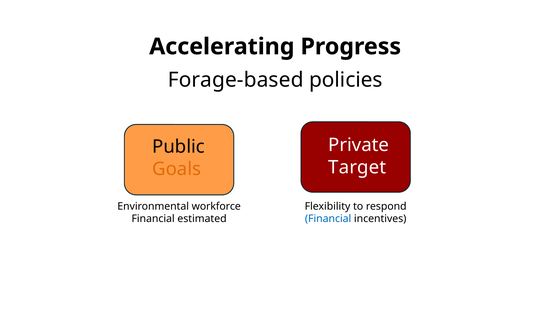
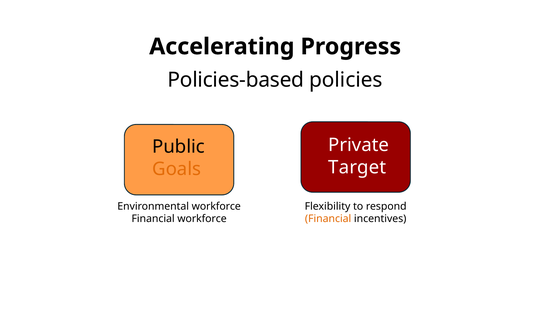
Forage-based: Forage-based -> Policies-based
Financial estimated: estimated -> workforce
Financial at (328, 219) colour: blue -> orange
